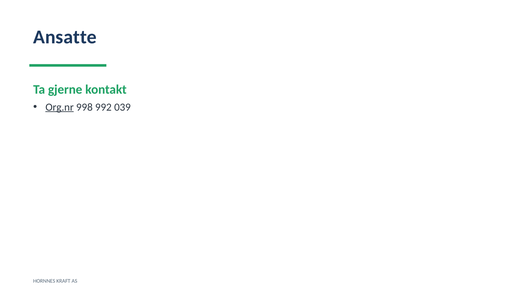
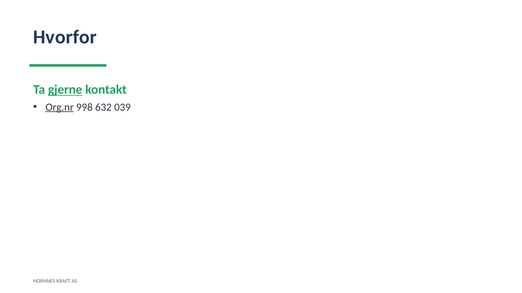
Ansatte: Ansatte -> Hvorfor
gjerne underline: none -> present
992: 992 -> 632
